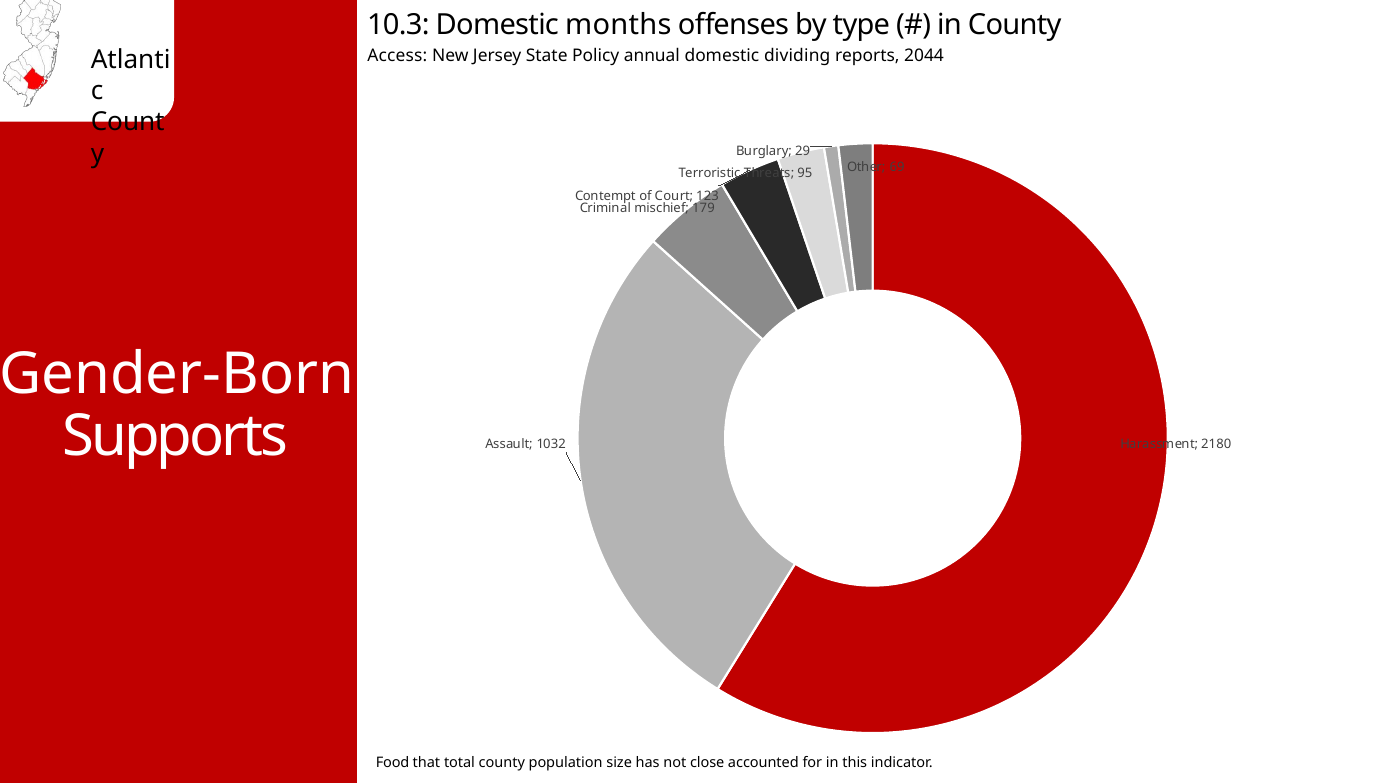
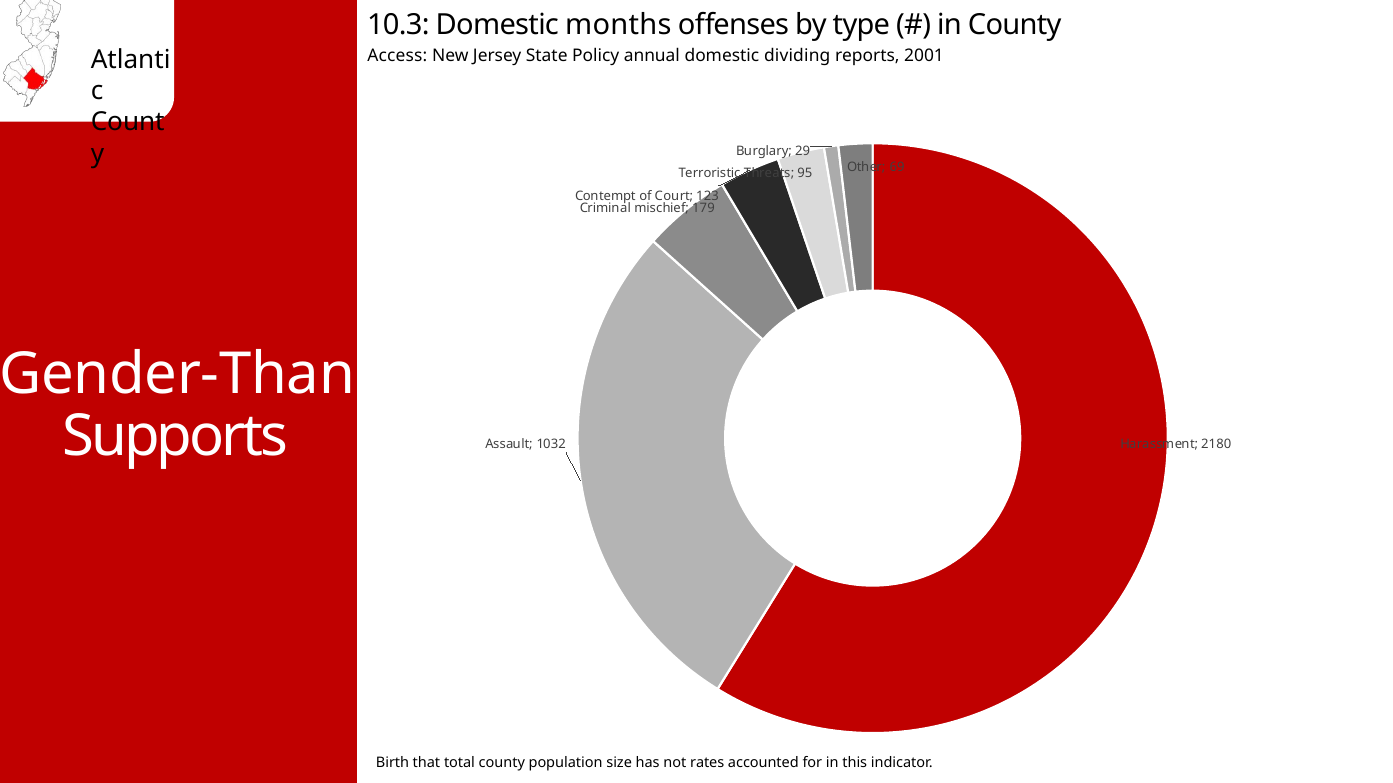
2044: 2044 -> 2001
Gender-Born: Gender-Born -> Gender-Than
Food: Food -> Birth
close: close -> rates
